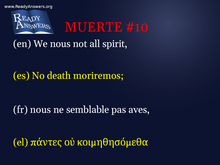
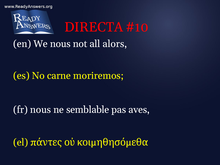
MUERTE: MUERTE -> DIRECTA
spirit: spirit -> alors
death: death -> carne
